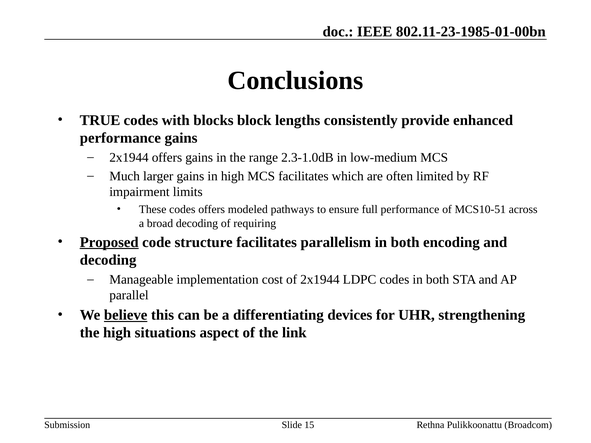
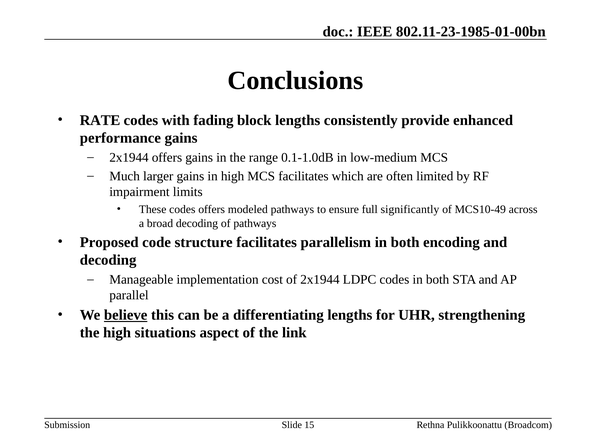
TRUE: TRUE -> RATE
blocks: blocks -> fading
2.3-1.0dB: 2.3-1.0dB -> 0.1-1.0dB
full performance: performance -> significantly
MCS10-51: MCS10-51 -> MCS10-49
of requiring: requiring -> pathways
Proposed underline: present -> none
differentiating devices: devices -> lengths
